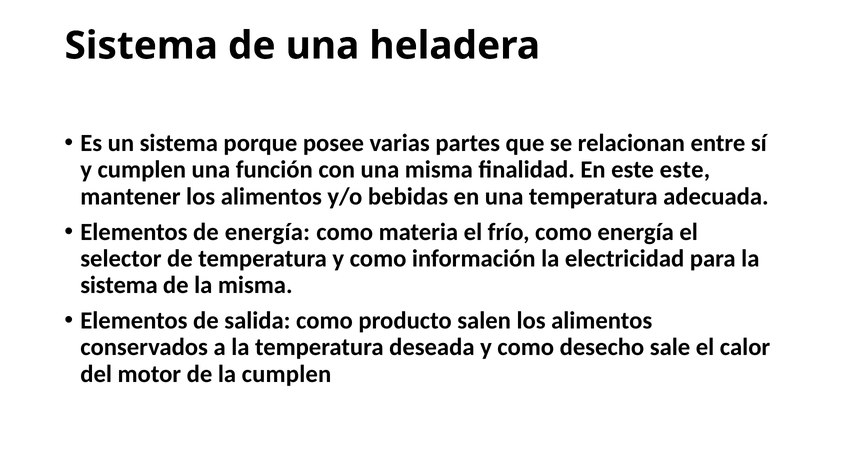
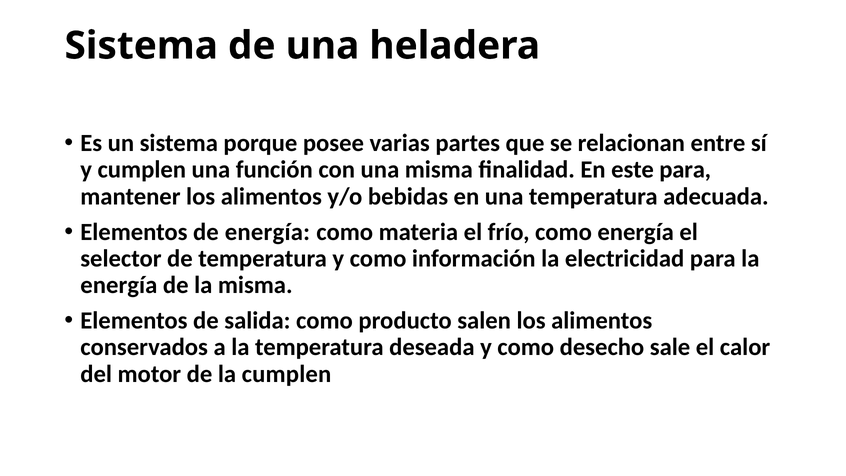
este este: este -> para
sistema at (119, 285): sistema -> energía
